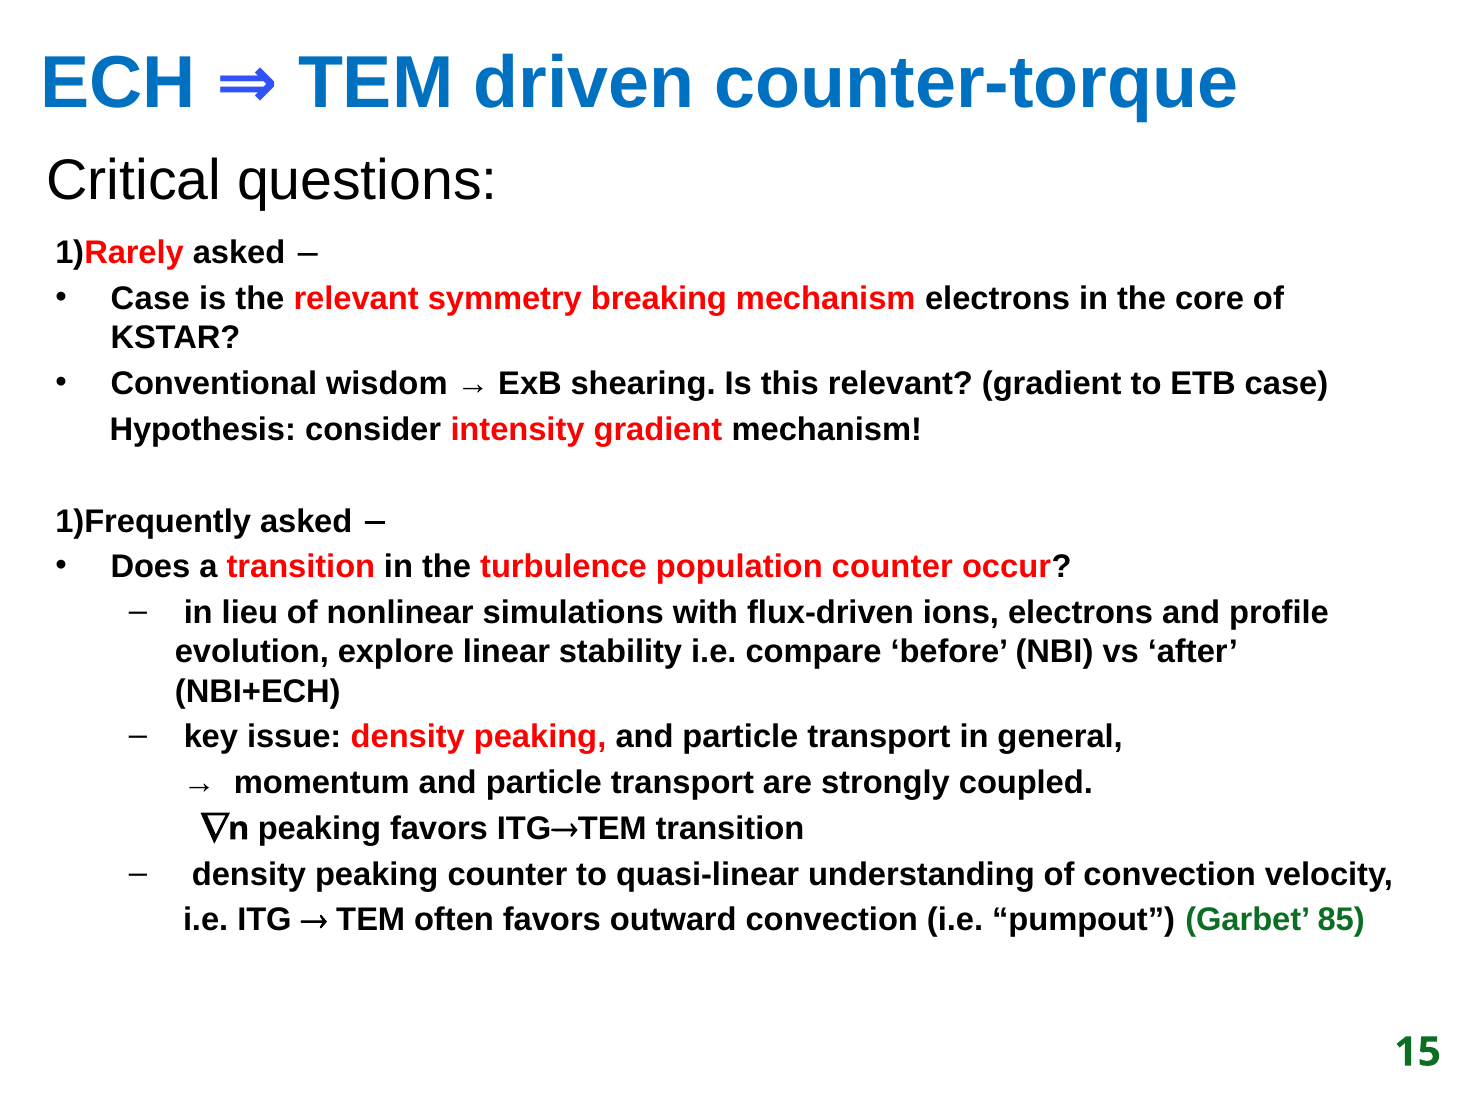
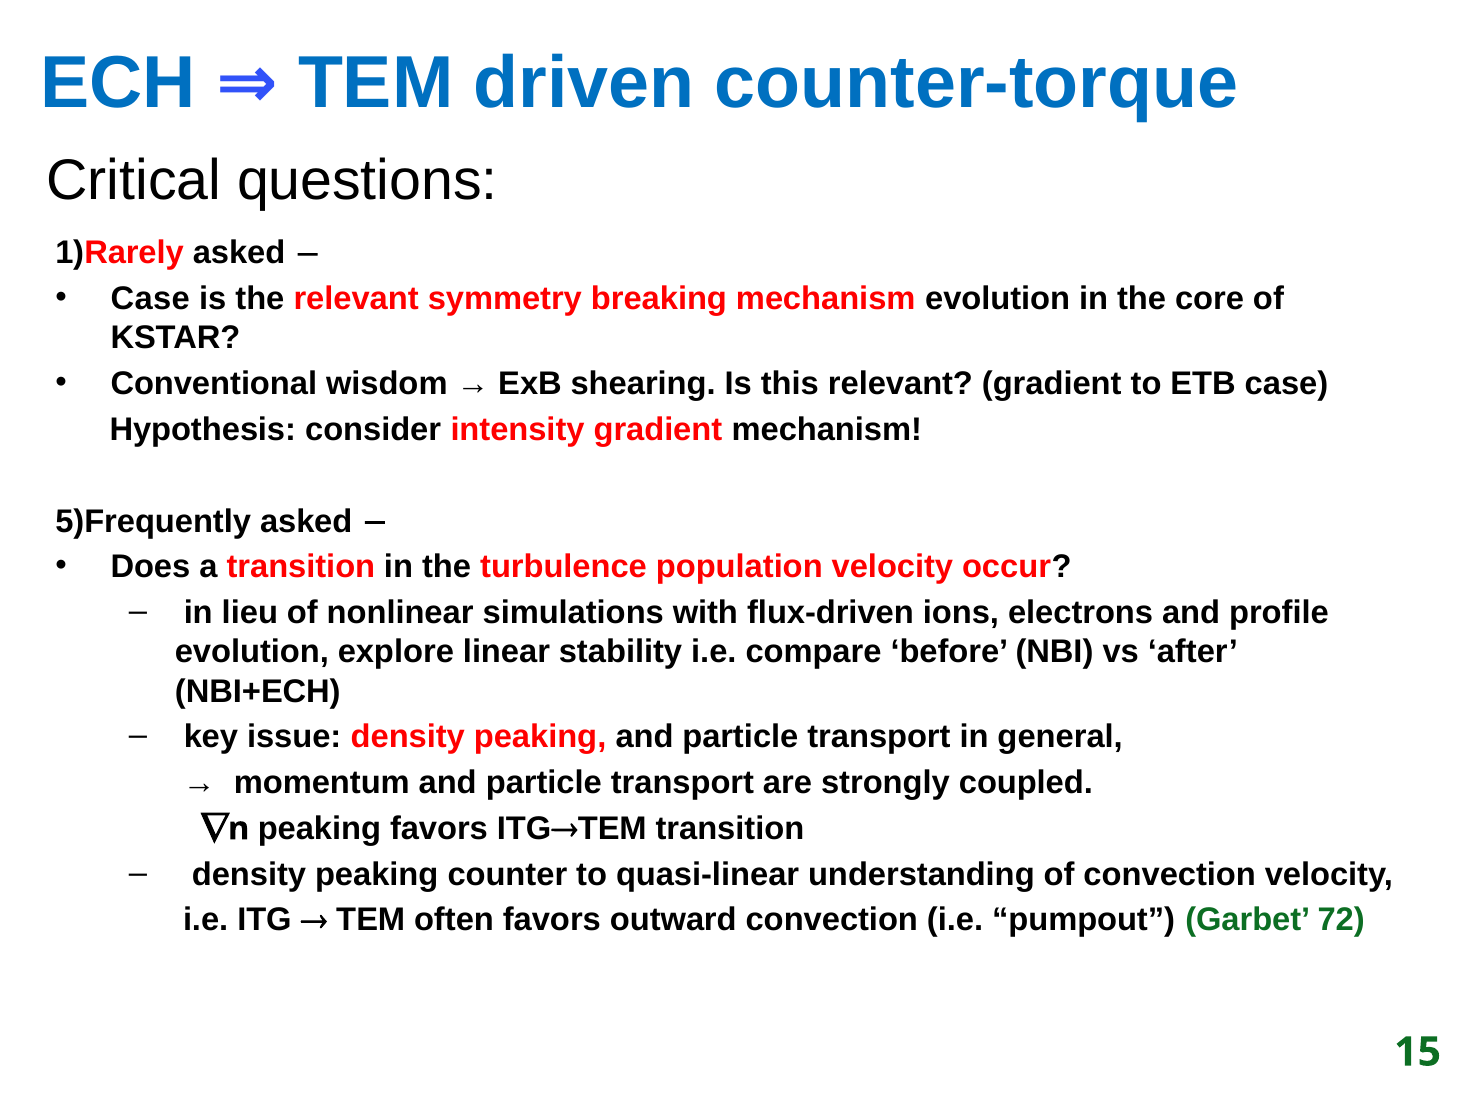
mechanism electrons: electrons -> evolution
1)Frequently: 1)Frequently -> 5)Frequently
population counter: counter -> velocity
85: 85 -> 72
